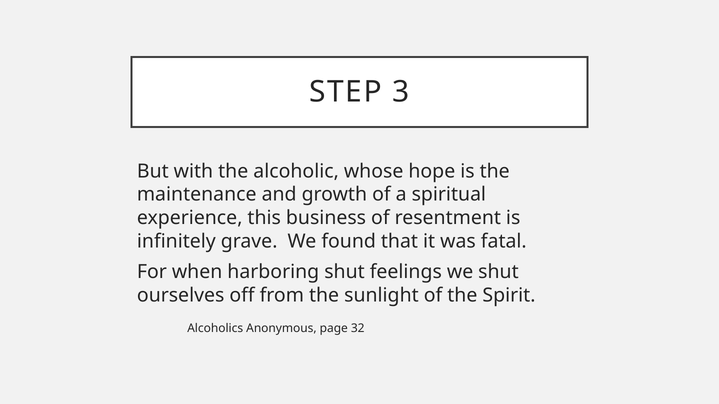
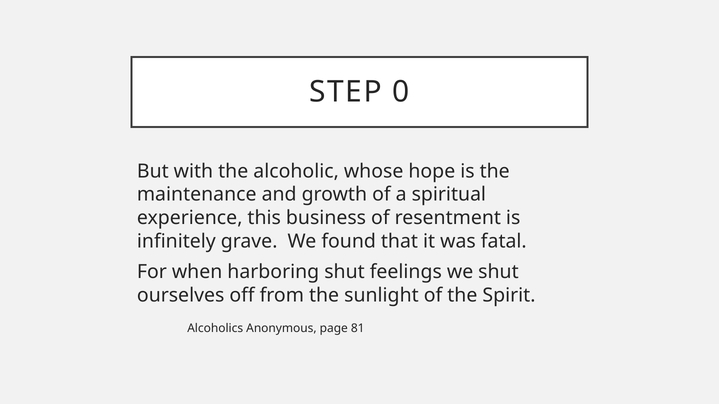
3: 3 -> 0
32: 32 -> 81
